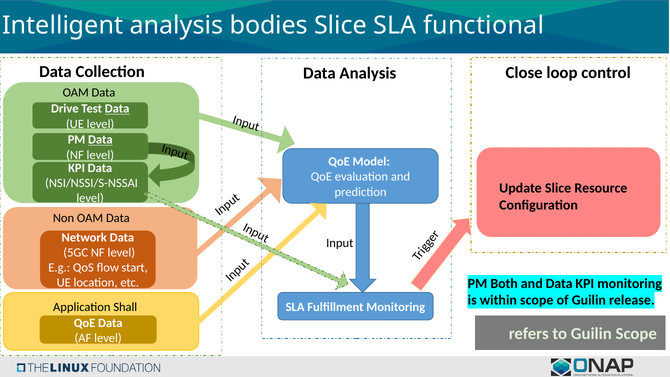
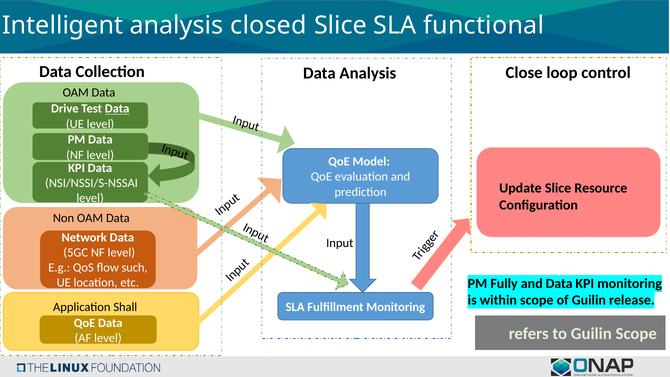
bodies: bodies -> closed
Data at (100, 140) underline: present -> none
start: start -> such
Both: Both -> Fully
